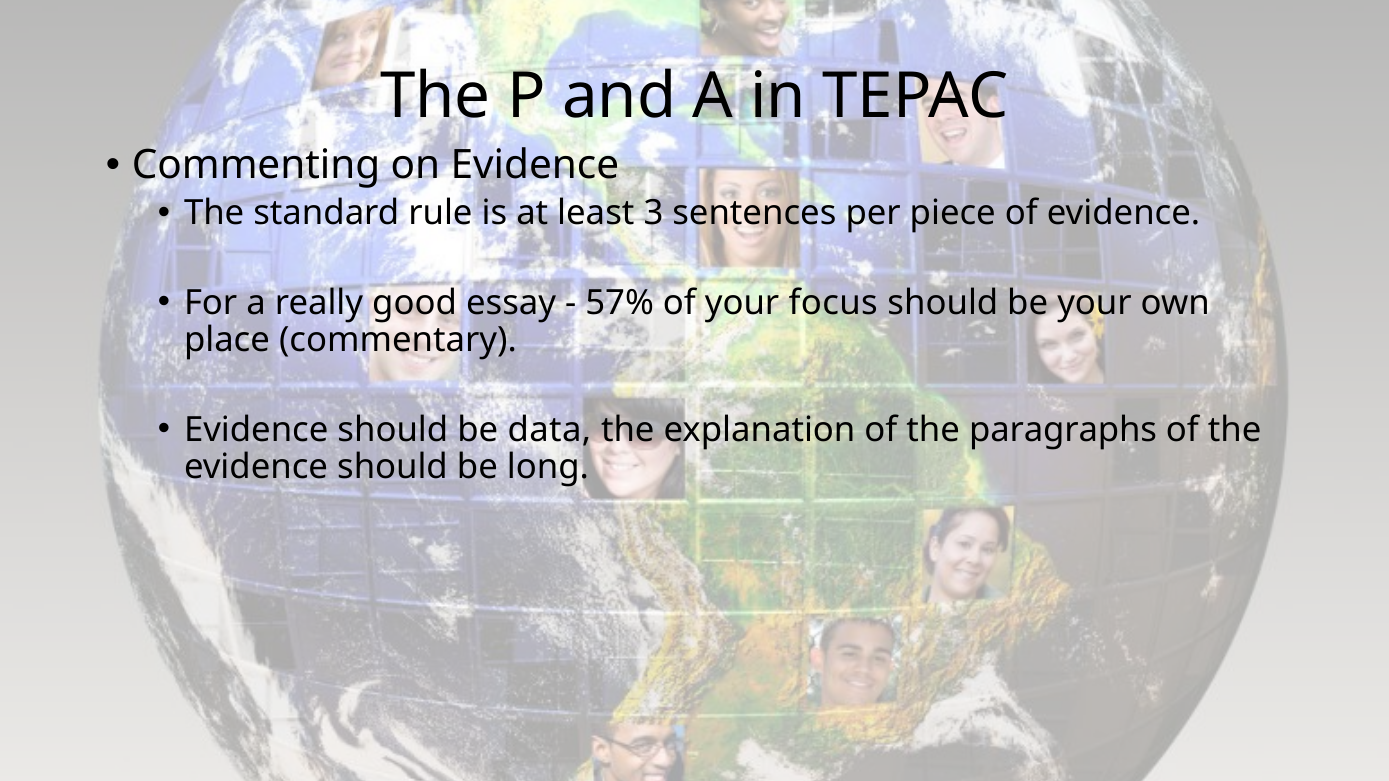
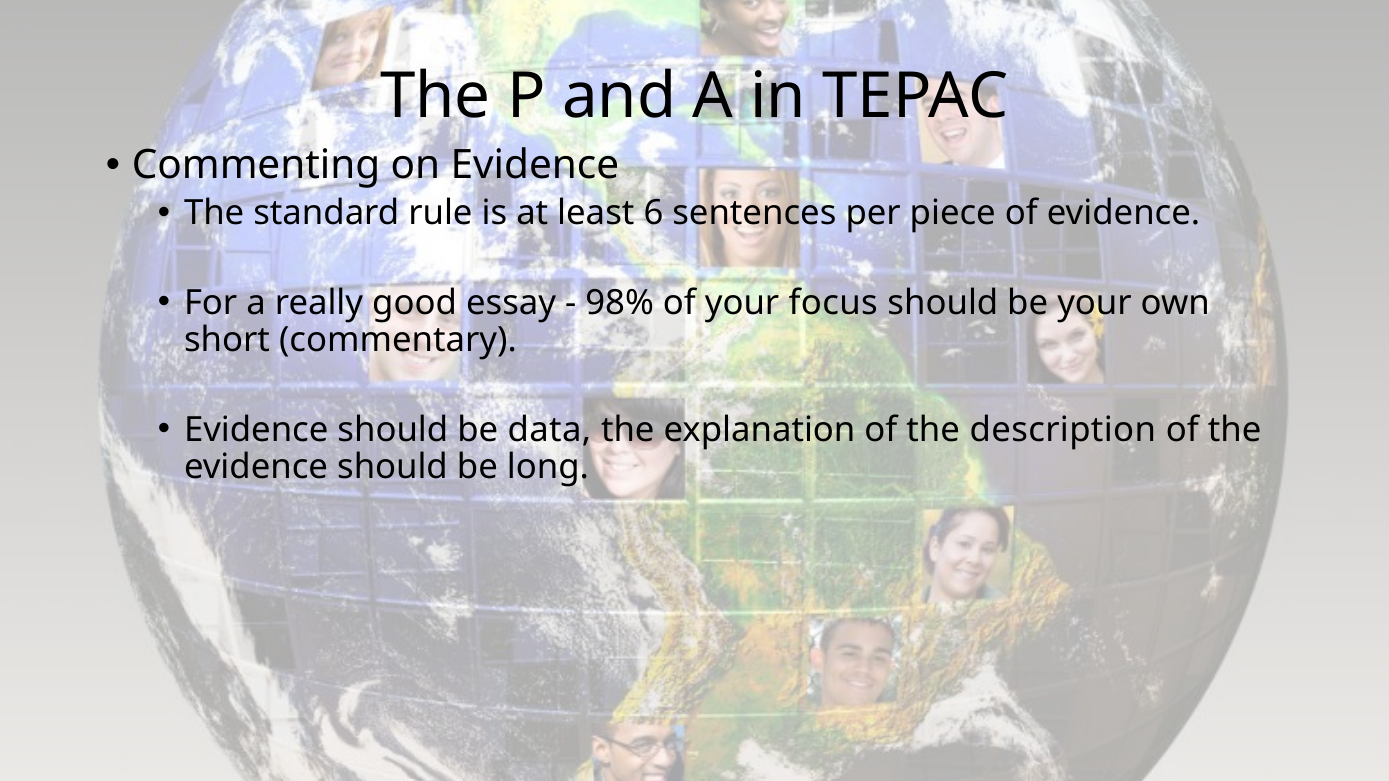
3: 3 -> 6
57%: 57% -> 98%
place: place -> short
paragraphs: paragraphs -> description
